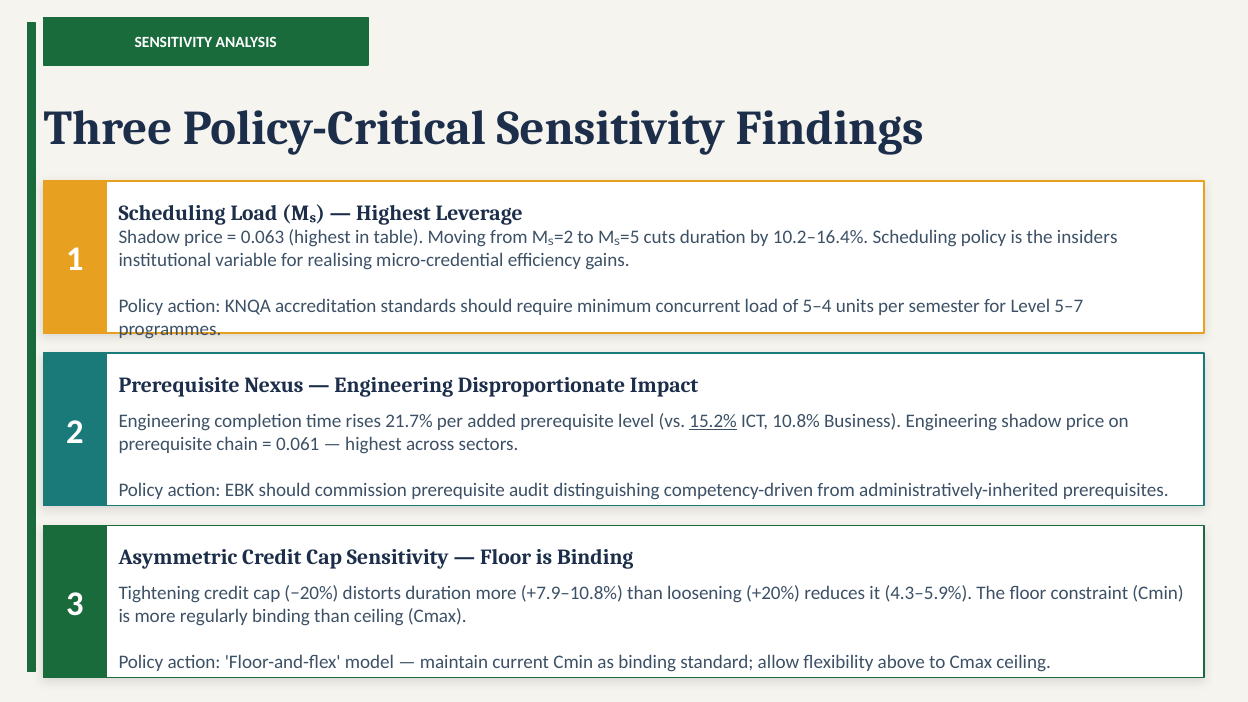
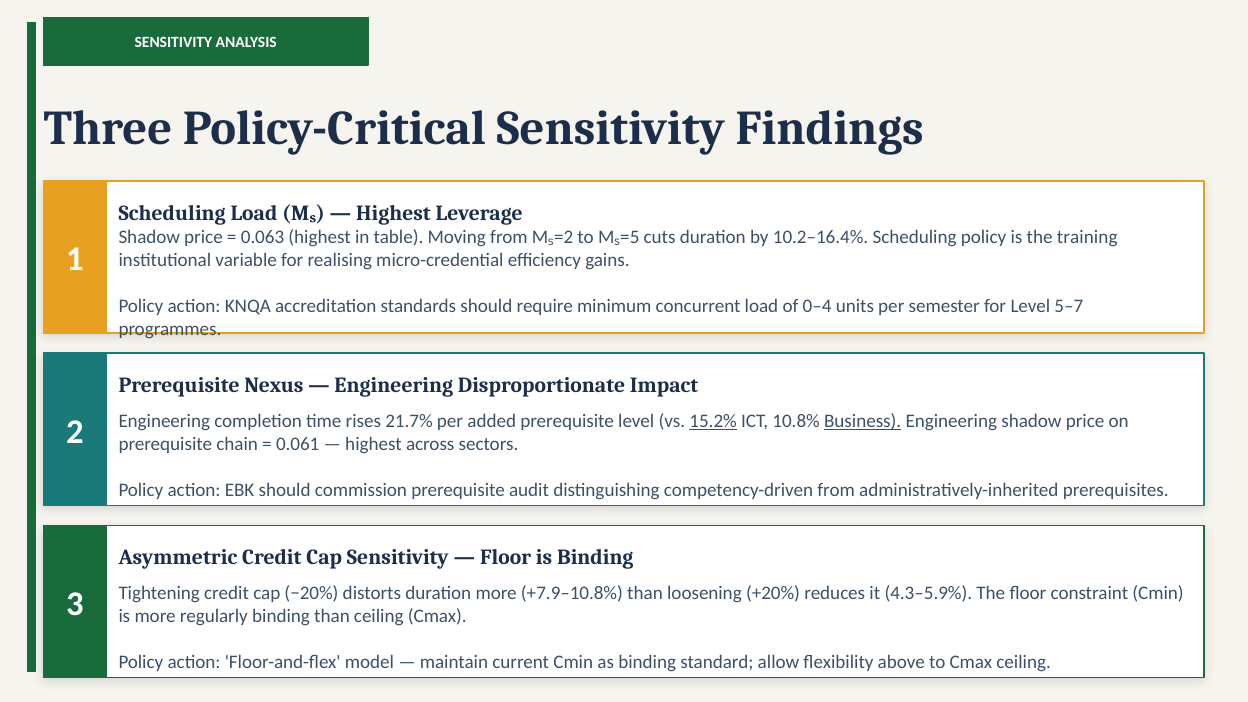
insiders: insiders -> training
5–4: 5–4 -> 0–4
Business underline: none -> present
